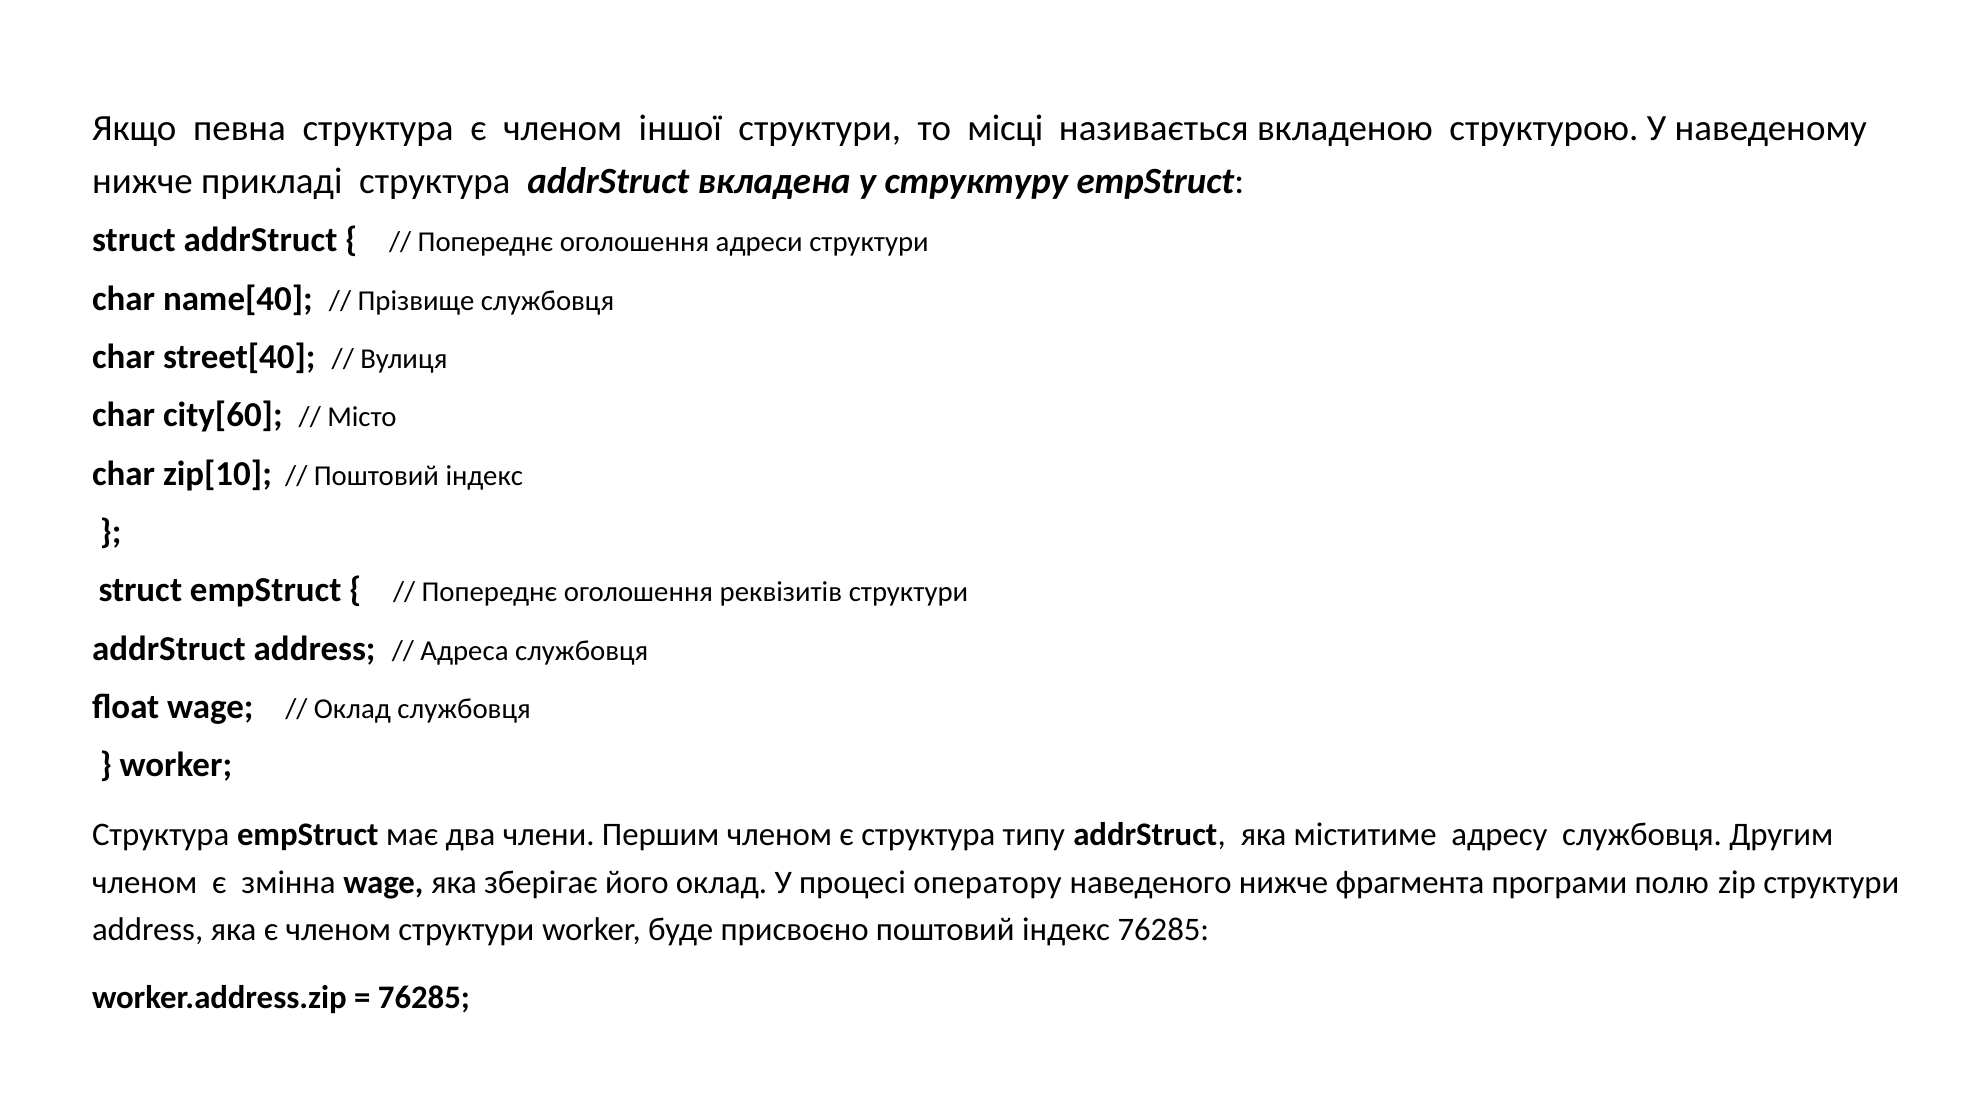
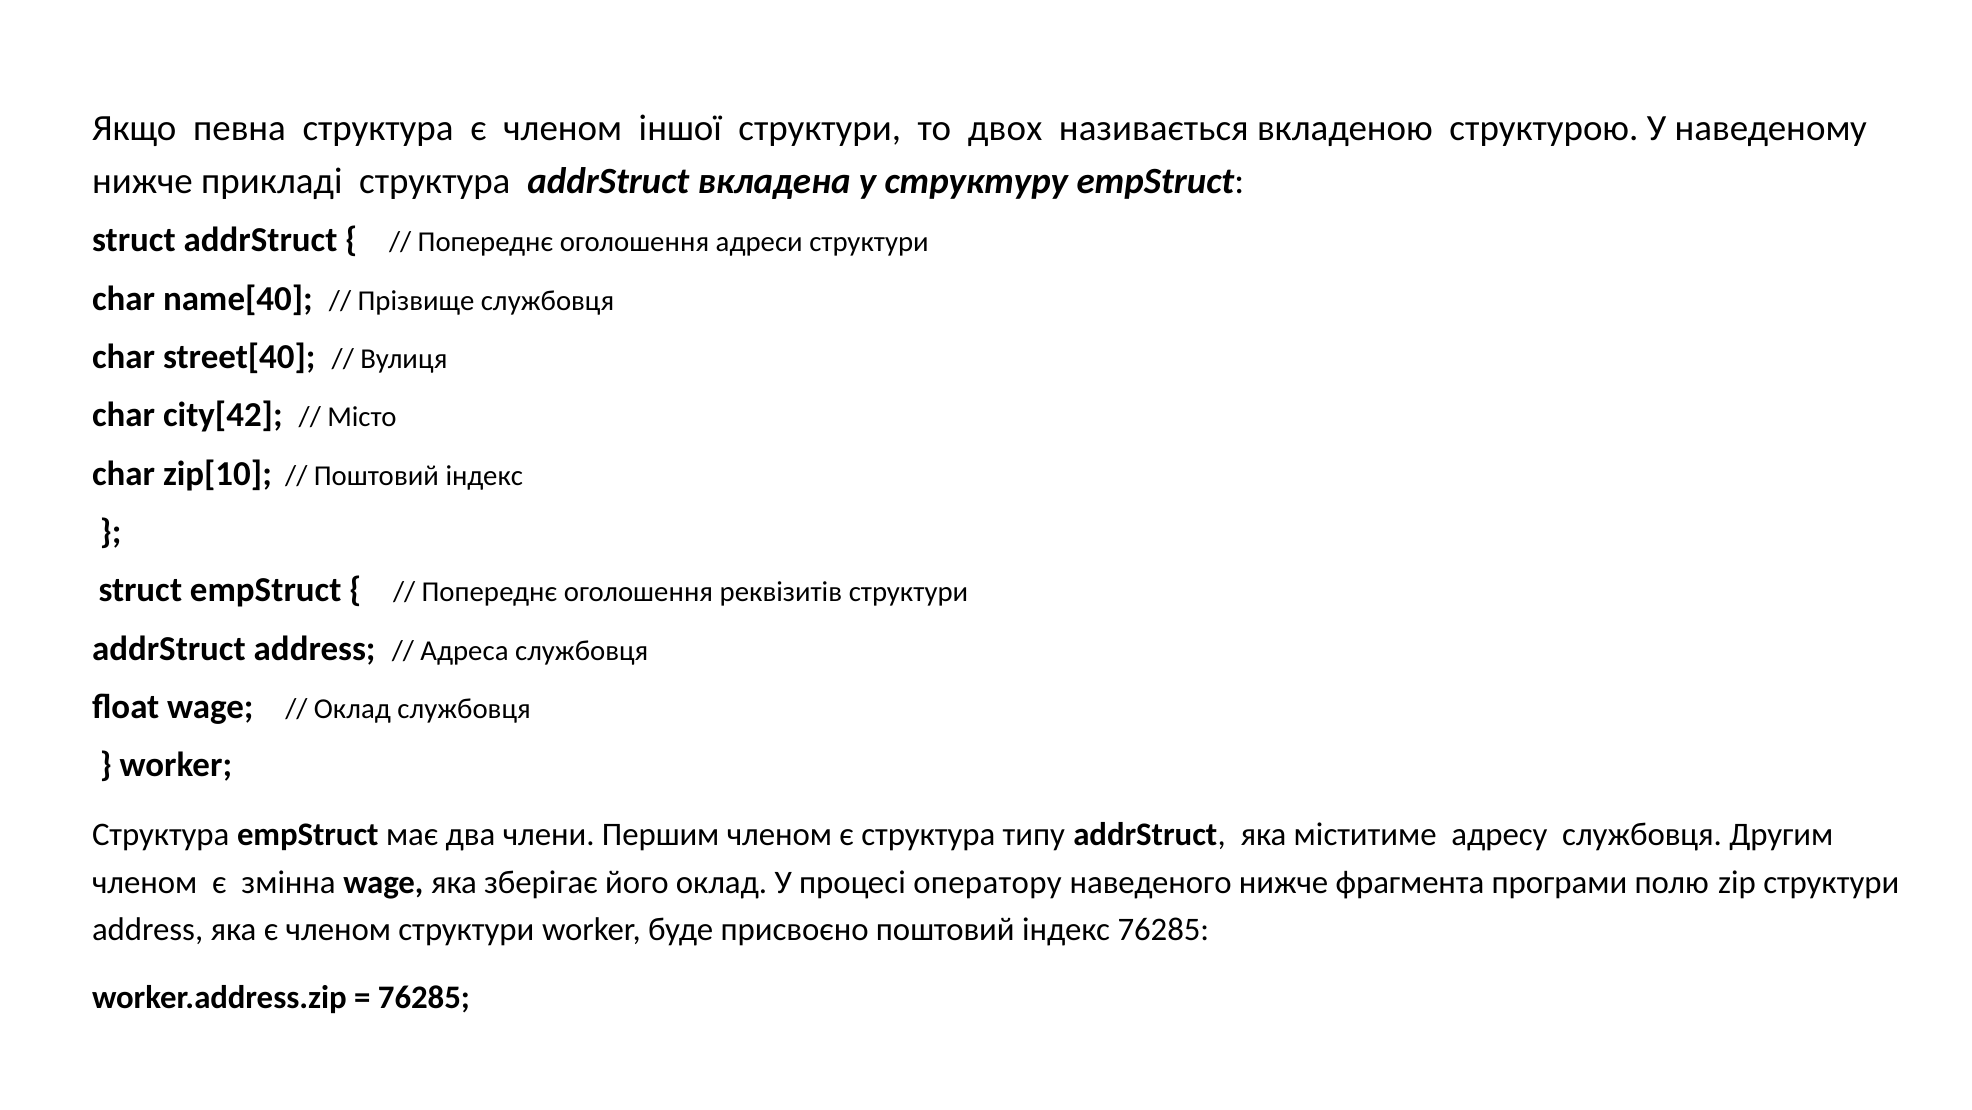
місці: місці -> двох
city[60: city[60 -> city[42
